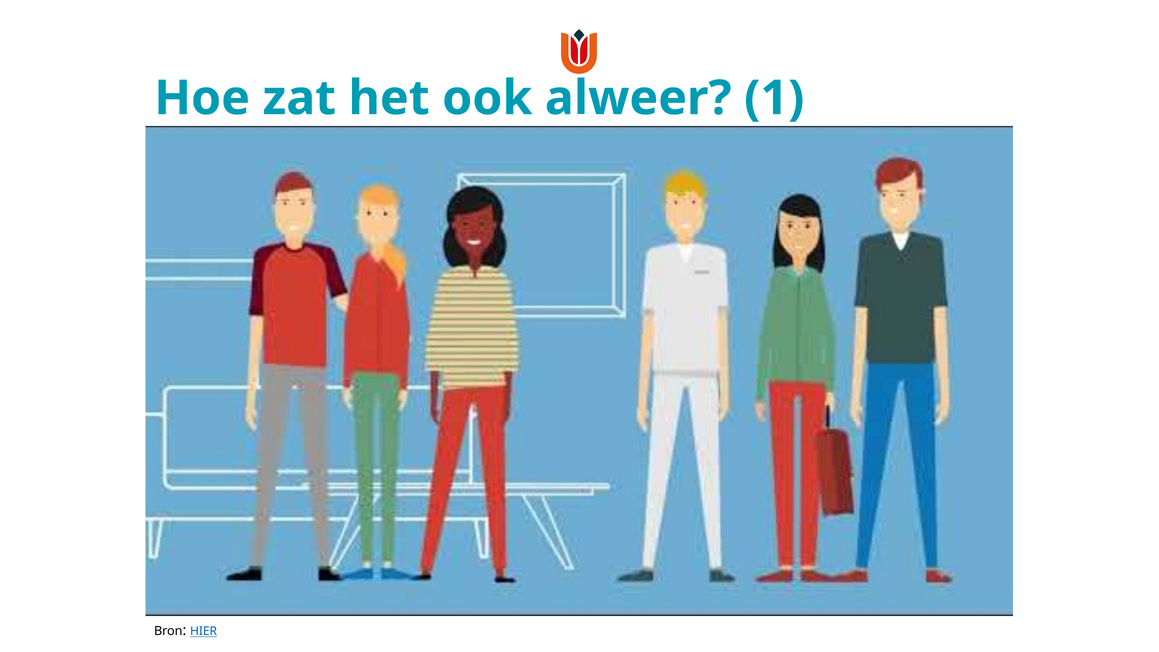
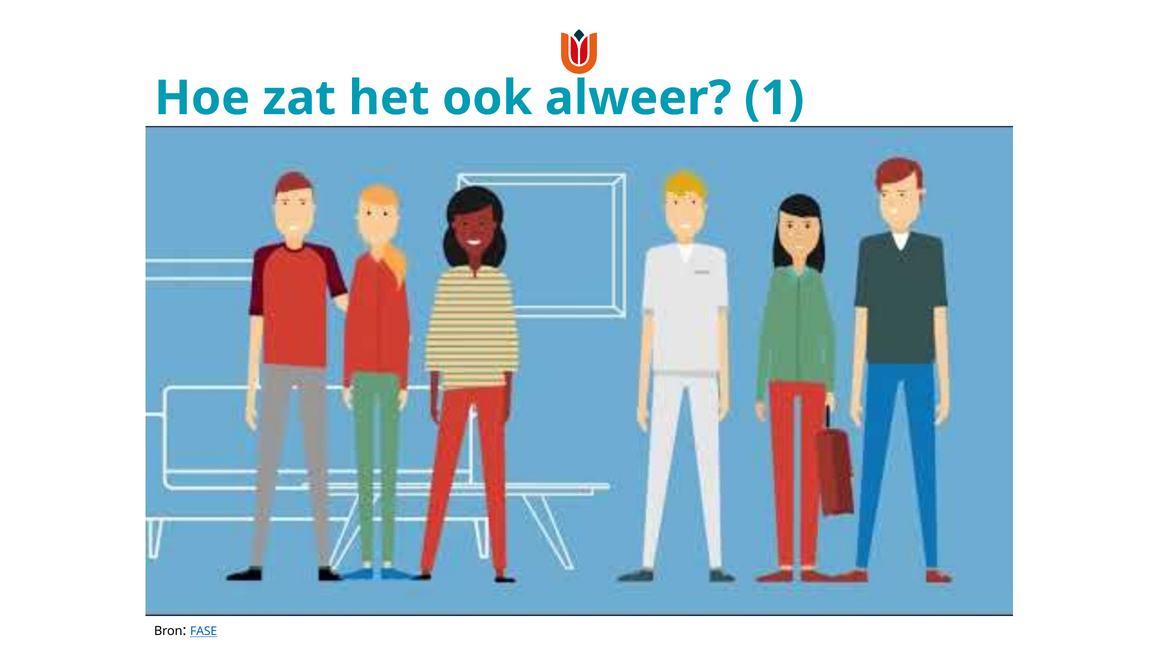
HIER: HIER -> FASE
